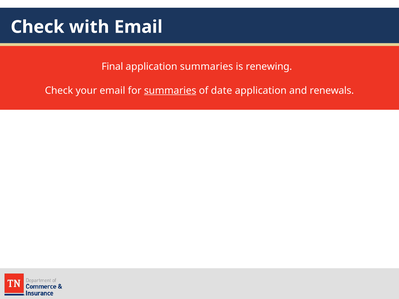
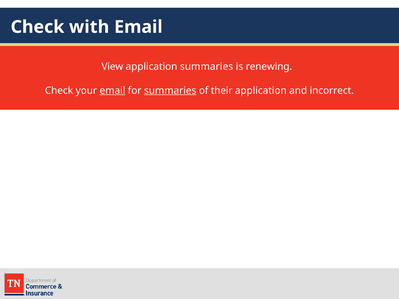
Final: Final -> View
email at (112, 91) underline: none -> present
date: date -> their
renewals: renewals -> incorrect
